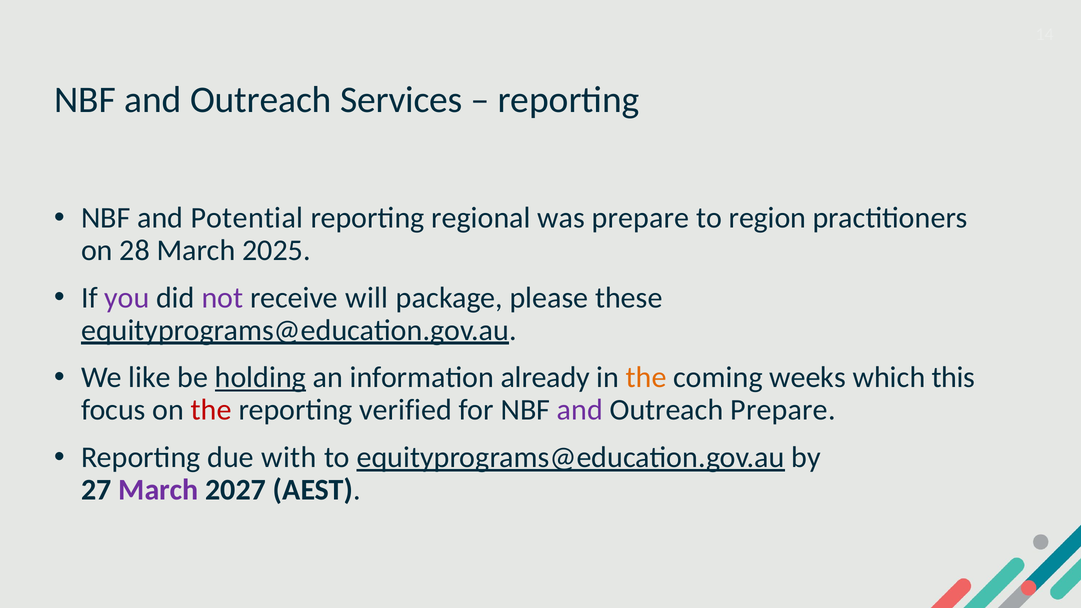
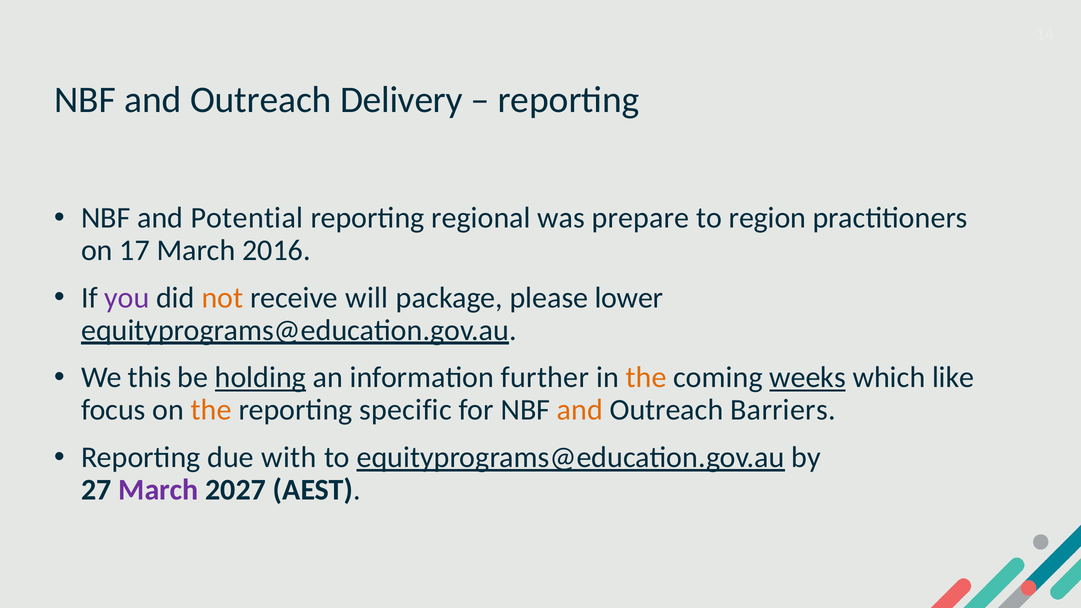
Services: Services -> Delivery
28: 28 -> 17
2025: 2025 -> 2016
not colour: purple -> orange
these: these -> lower
like: like -> this
already: already -> further
weeks underline: none -> present
this: this -> like
the at (211, 410) colour: red -> orange
verified: verified -> specific
and at (580, 410) colour: purple -> orange
Outreach Prepare: Prepare -> Barriers
